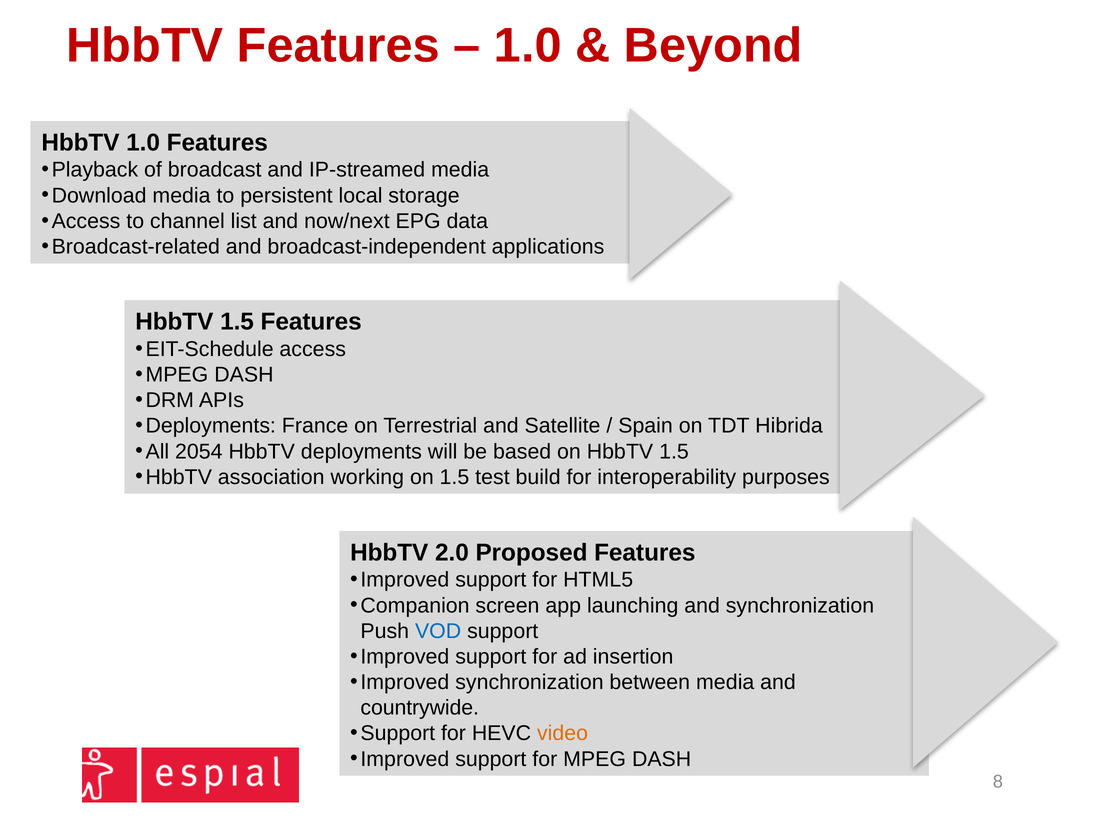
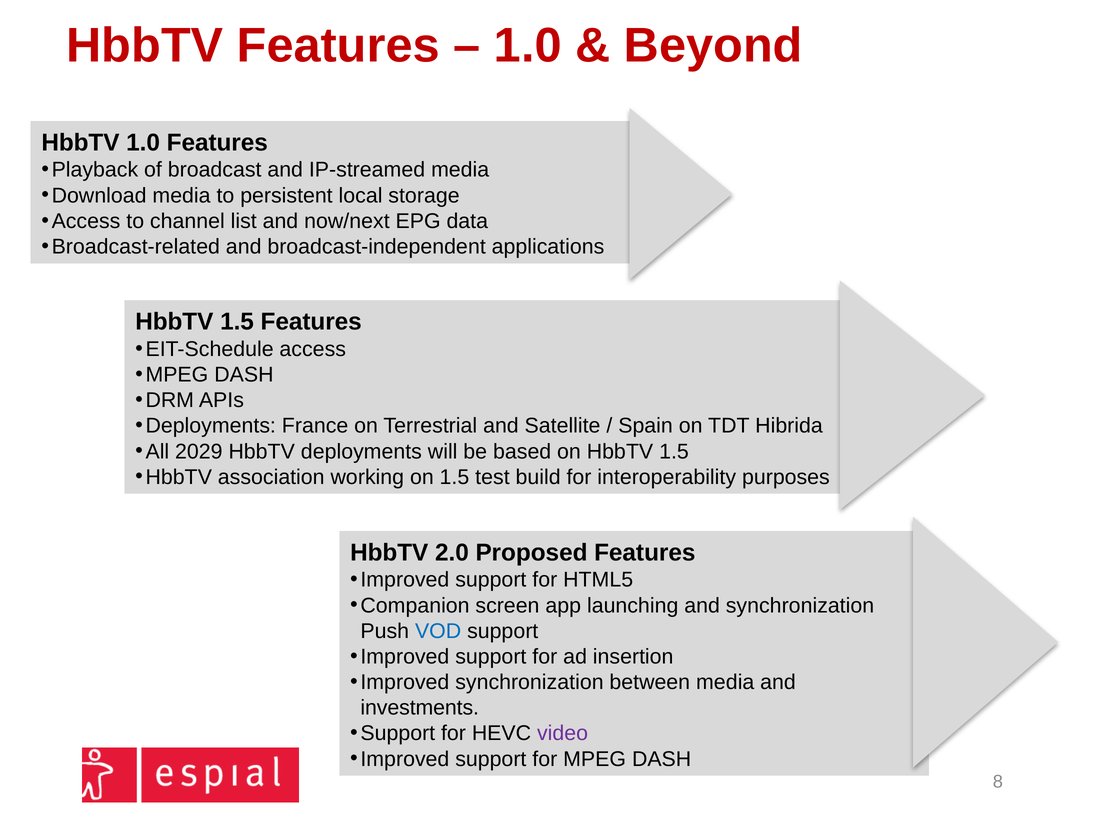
2054: 2054 -> 2029
countrywide: countrywide -> investments
video colour: orange -> purple
